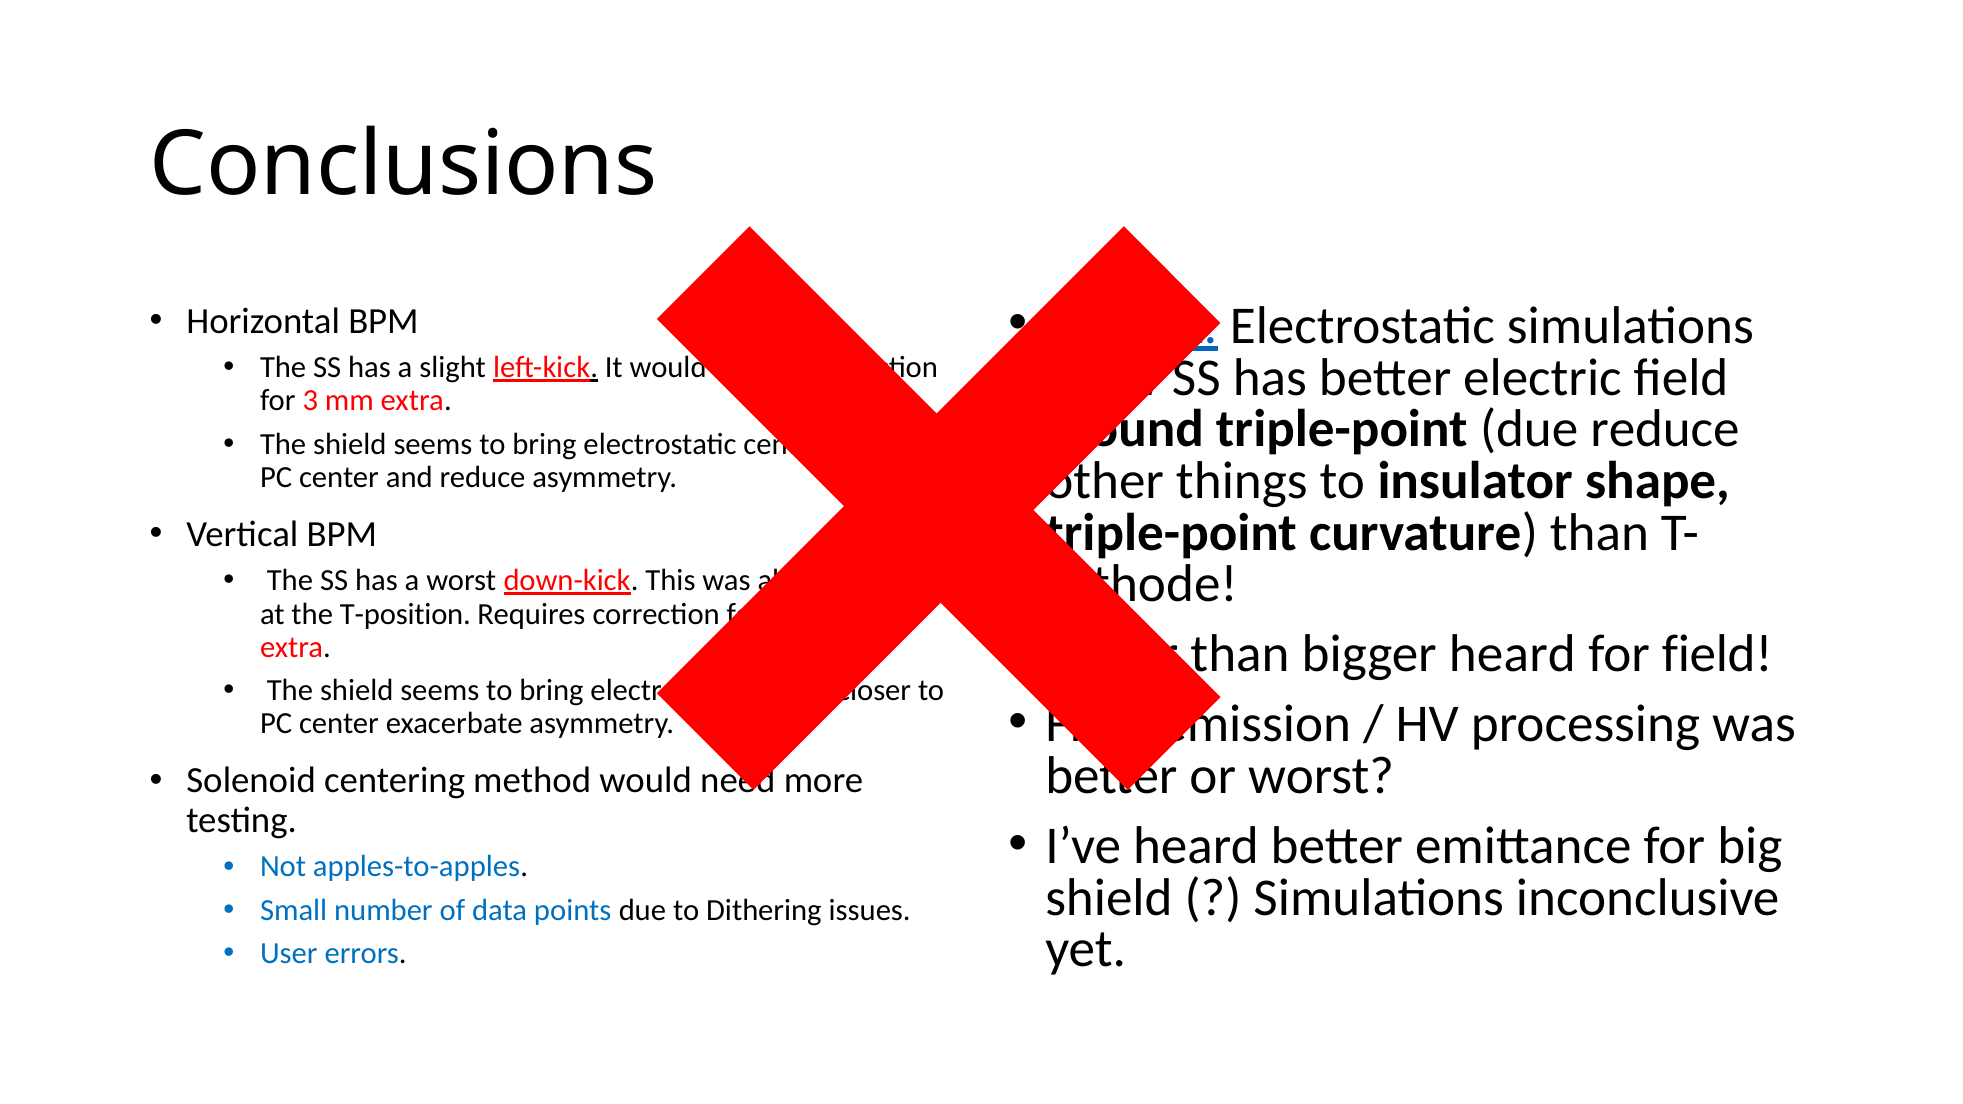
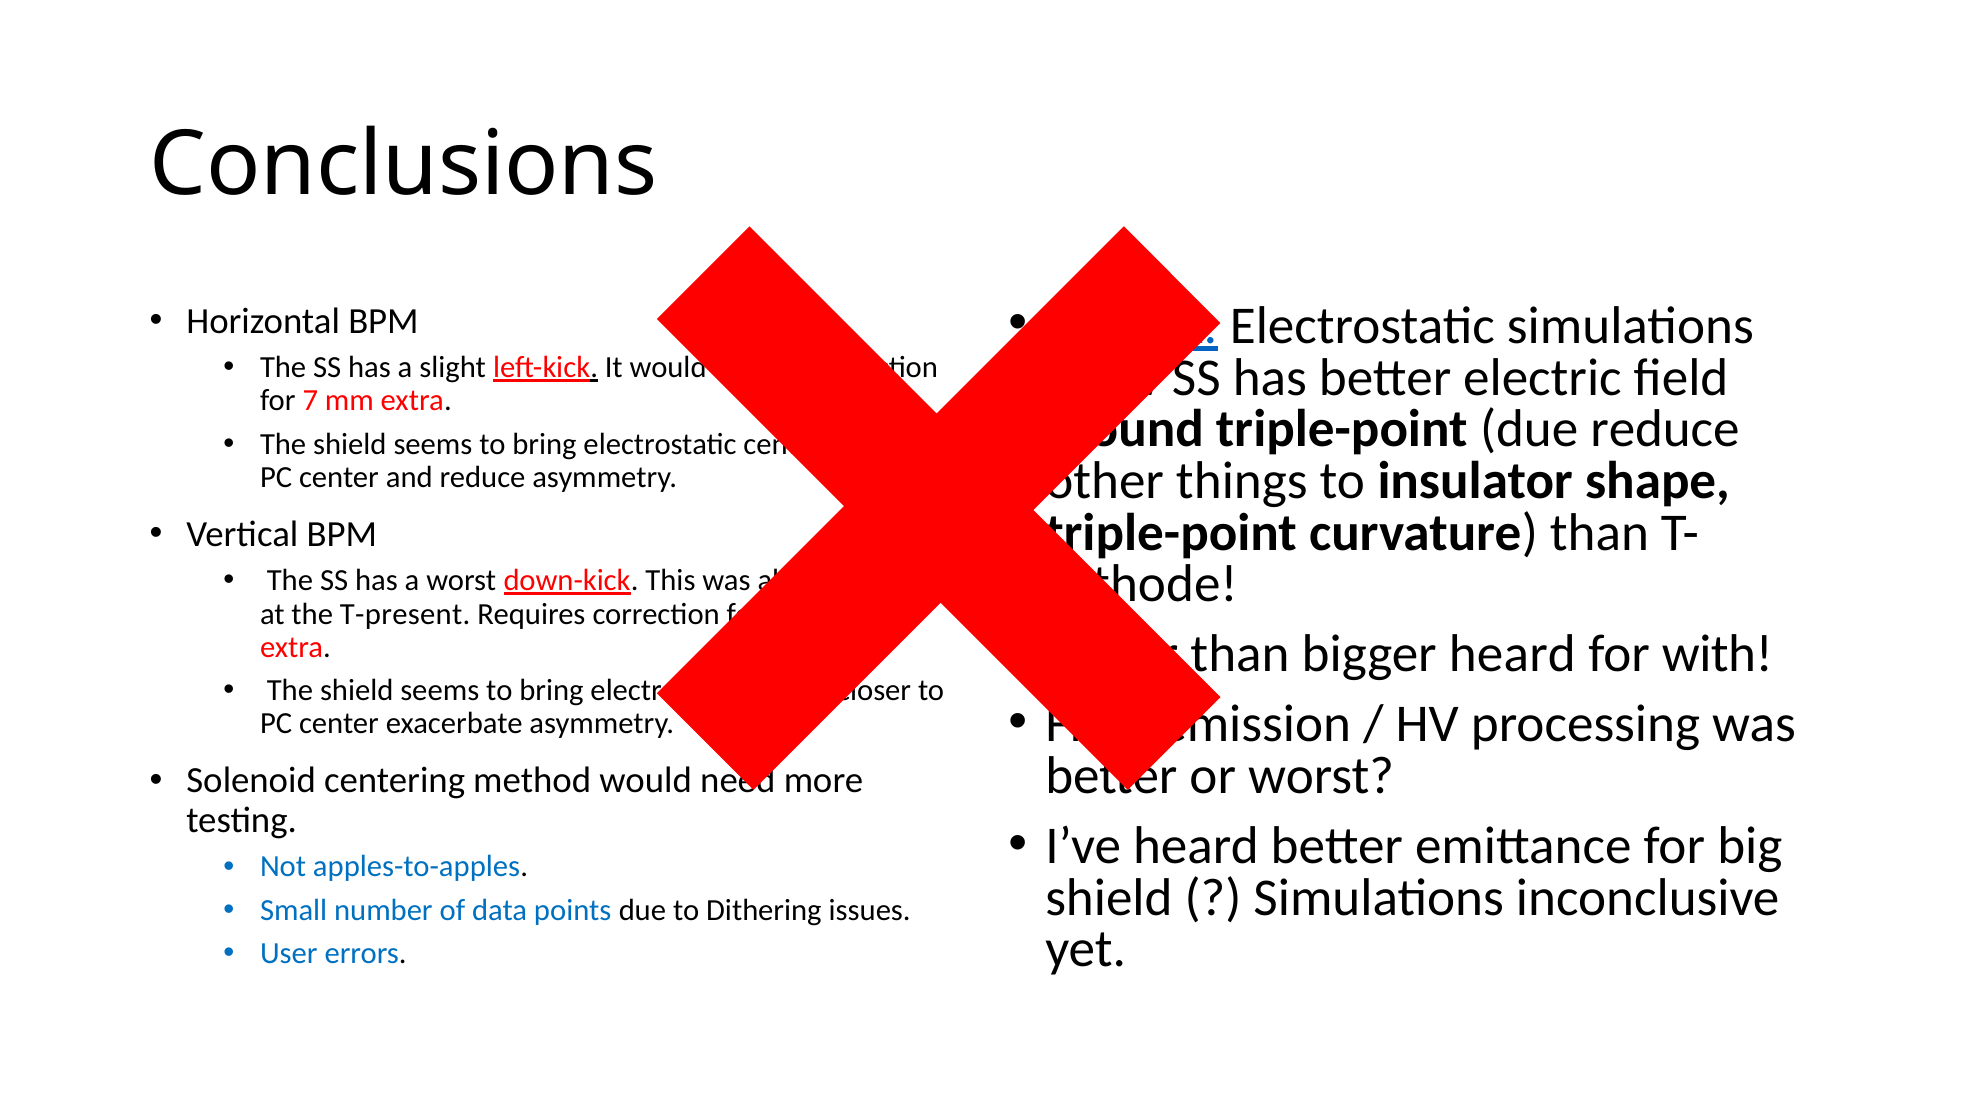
3: 3 -> 7
T-position: T-position -> T-present
for field: field -> with
